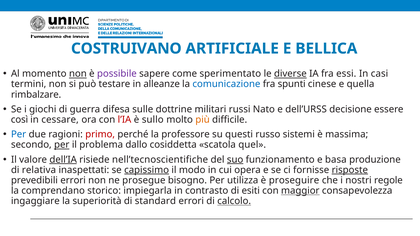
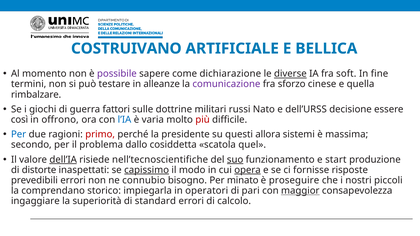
non at (78, 74) underline: present -> none
sperimentato: sperimentato -> dichiarazione
essi: essi -> soft
casi: casi -> fine
comunicazione colour: blue -> purple
spunti: spunti -> sforzo
difesa: difesa -> fattori
cessare: cessare -> offrono
l’IA colour: red -> blue
sullo: sullo -> varia
più colour: orange -> red
professore: professore -> presidente
russo: russo -> allora
per at (62, 145) underline: present -> none
basa: basa -> start
relativa: relativa -> distorte
opera underline: none -> present
risposte underline: present -> none
prosegue: prosegue -> connubio
utilizza: utilizza -> minato
regole: regole -> piccoli
contrasto: contrasto -> operatori
esiti: esiti -> pari
calcolo underline: present -> none
